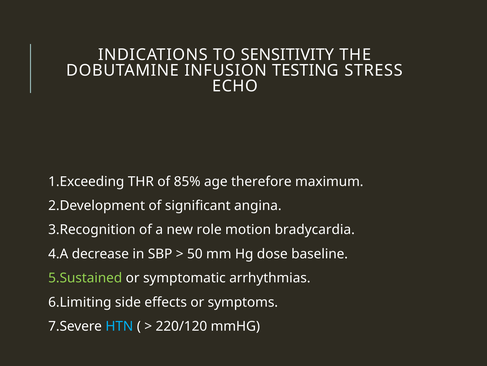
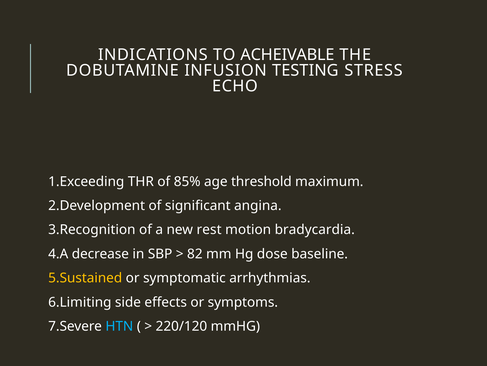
SENSITIVITY: SENSITIVITY -> ACHEIVABLE
therefore: therefore -> threshold
role: role -> rest
50: 50 -> 82
5.Sustained colour: light green -> yellow
